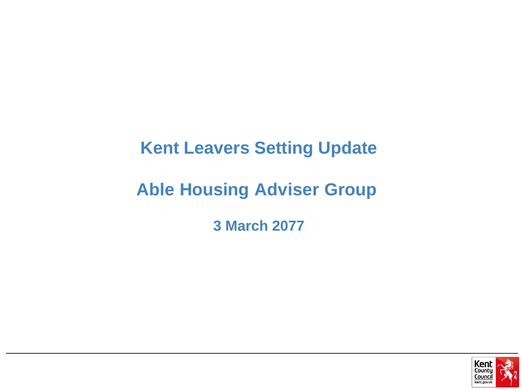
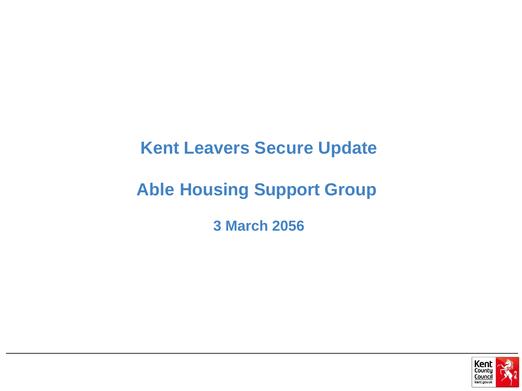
Setting: Setting -> Secure
Adviser: Adviser -> Support
2077: 2077 -> 2056
